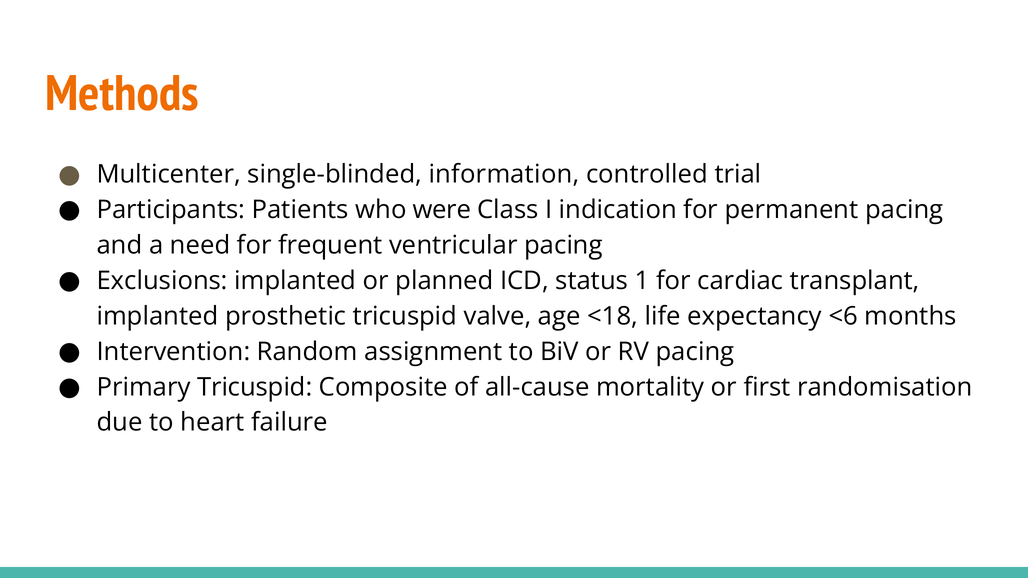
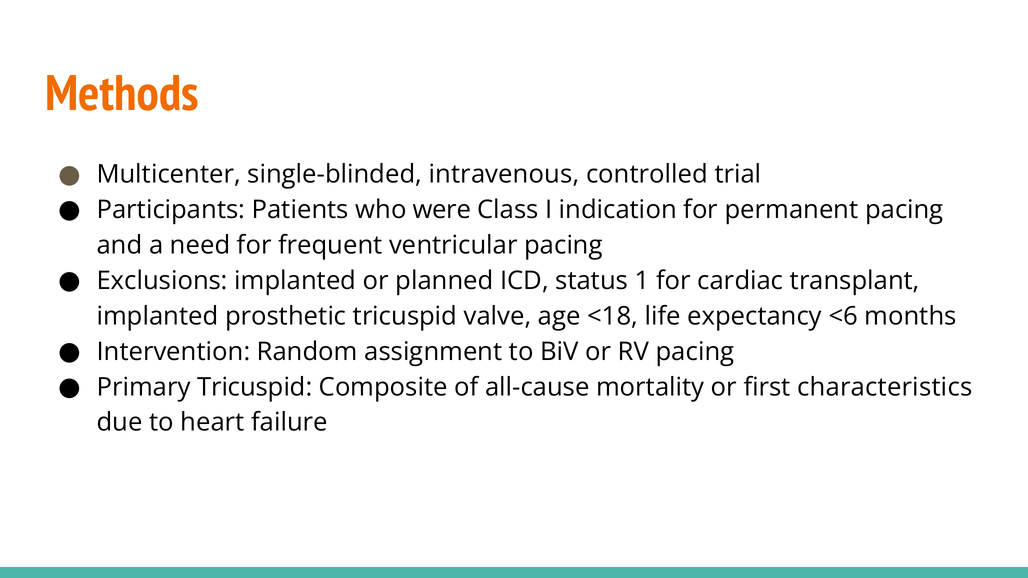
information: information -> intravenous
randomisation: randomisation -> characteristics
